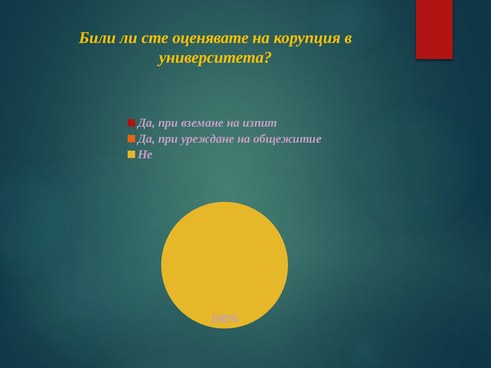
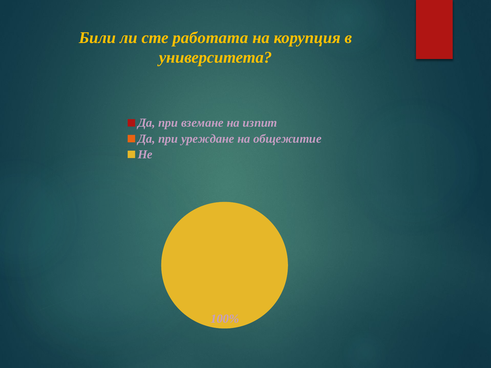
оценявате: оценявате -> работата
